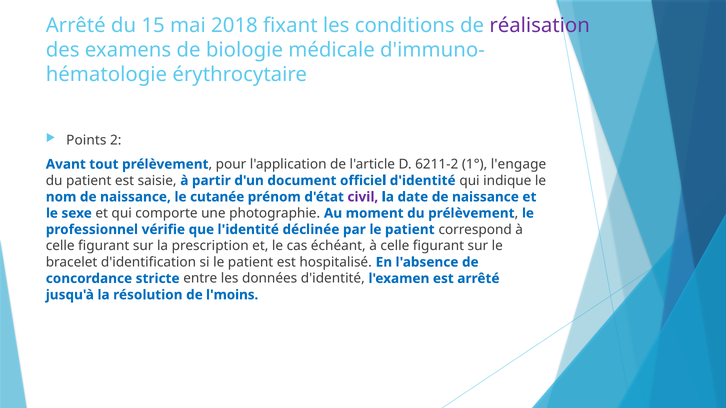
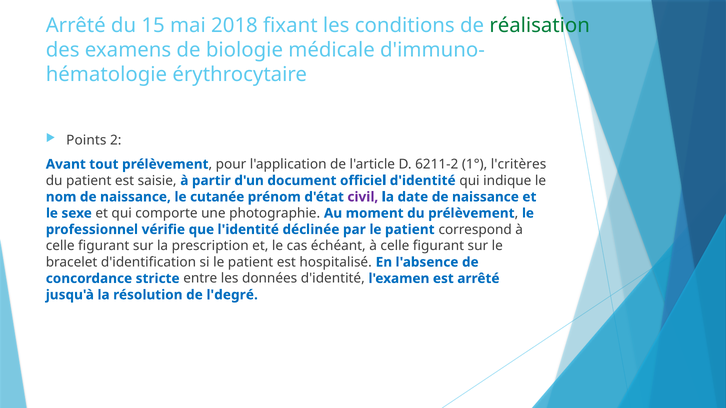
réalisation colour: purple -> green
l'engage: l'engage -> l'critères
l'moins: l'moins -> l'degré
